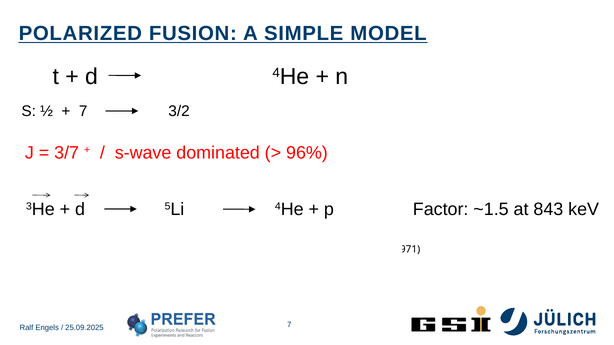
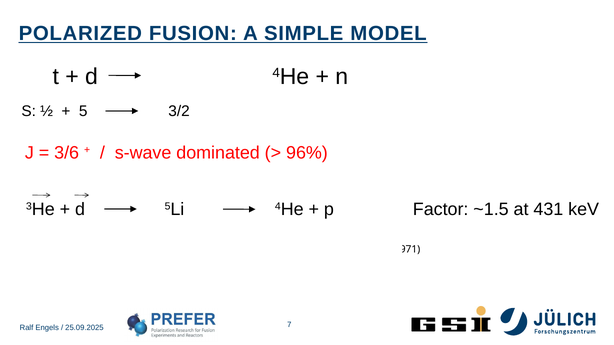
7 at (83, 111): 7 -> 5
3/7: 3/7 -> 3/6
843: 843 -> 431
